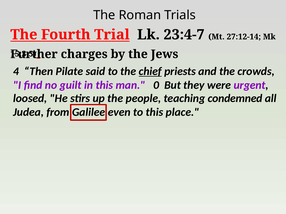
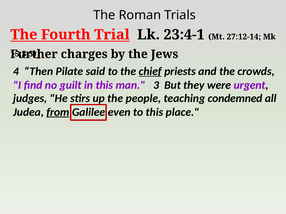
23:4-7: 23:4-7 -> 23:4-1
0: 0 -> 3
loosed: loosed -> judges
from underline: none -> present
